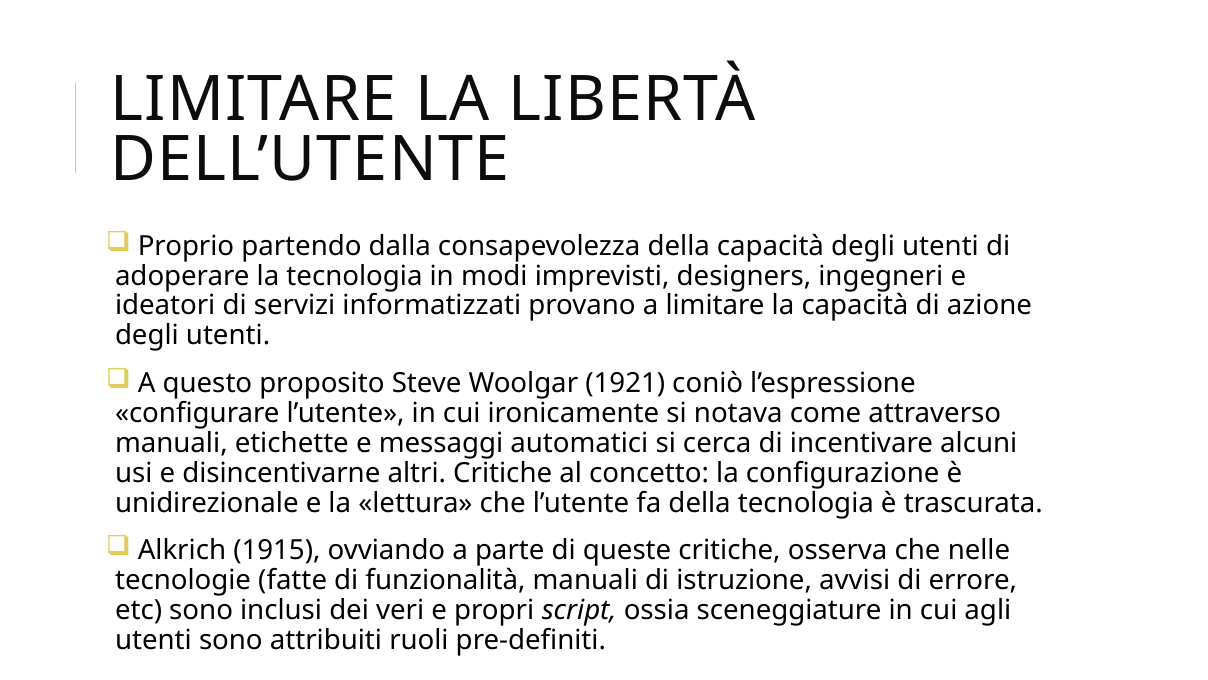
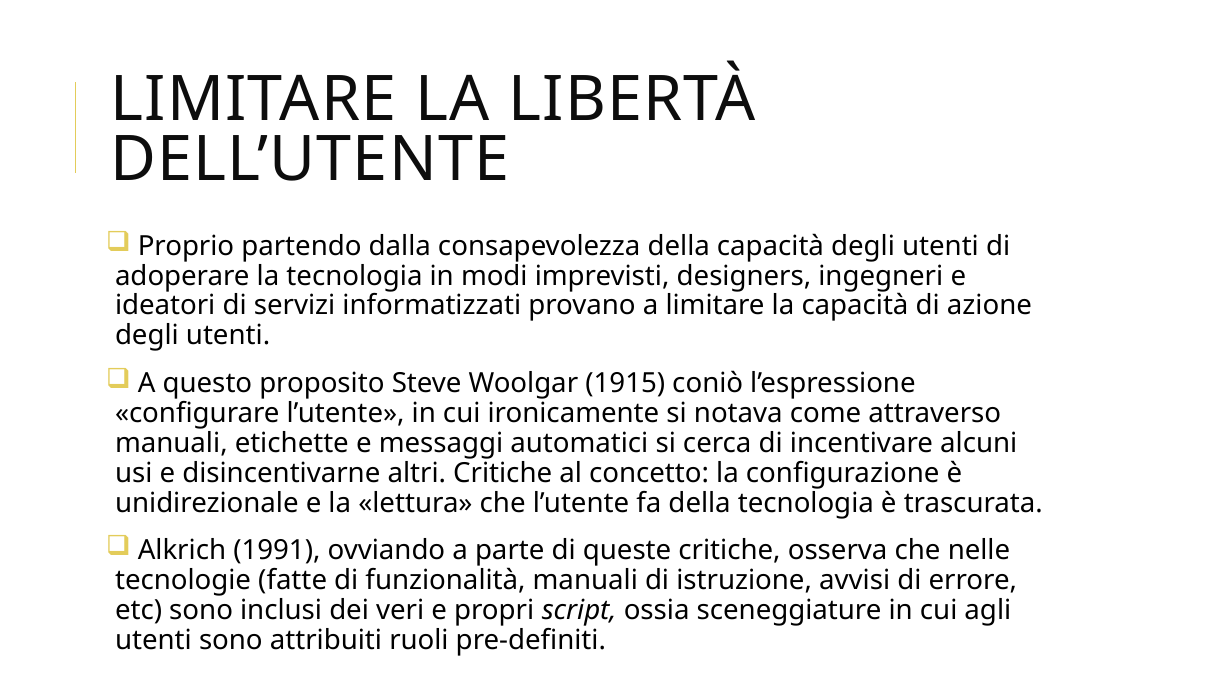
1921: 1921 -> 1915
1915: 1915 -> 1991
